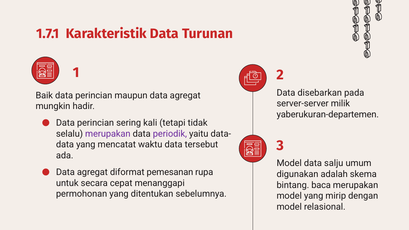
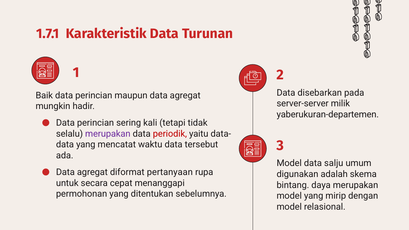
periodik colour: purple -> red
pemesanan: pemesanan -> pertanyaan
baca: baca -> daya
